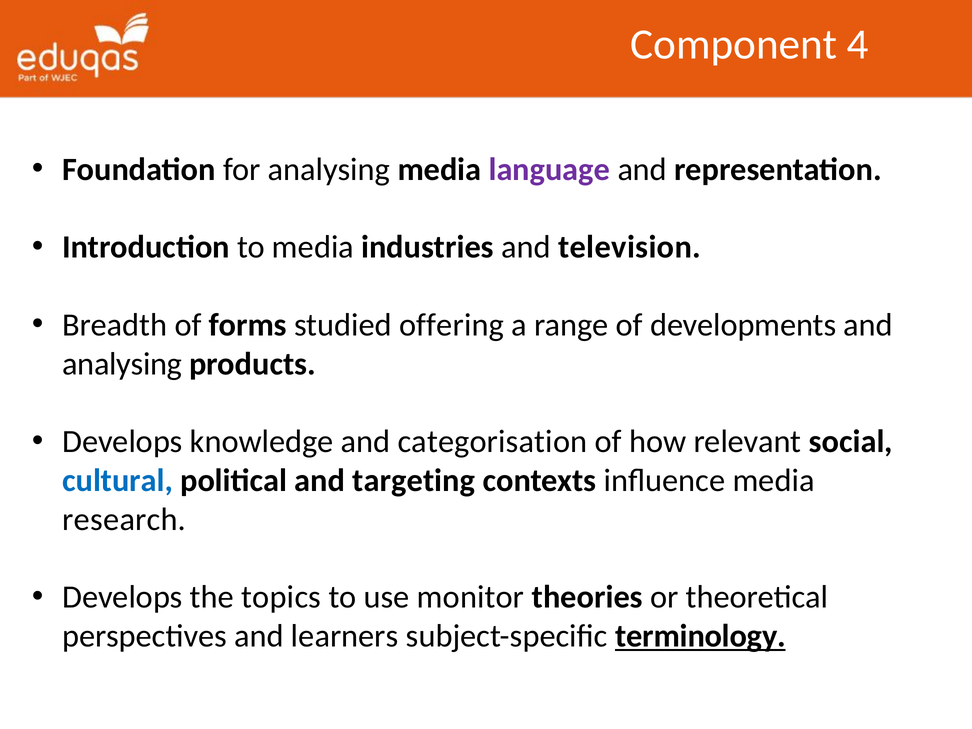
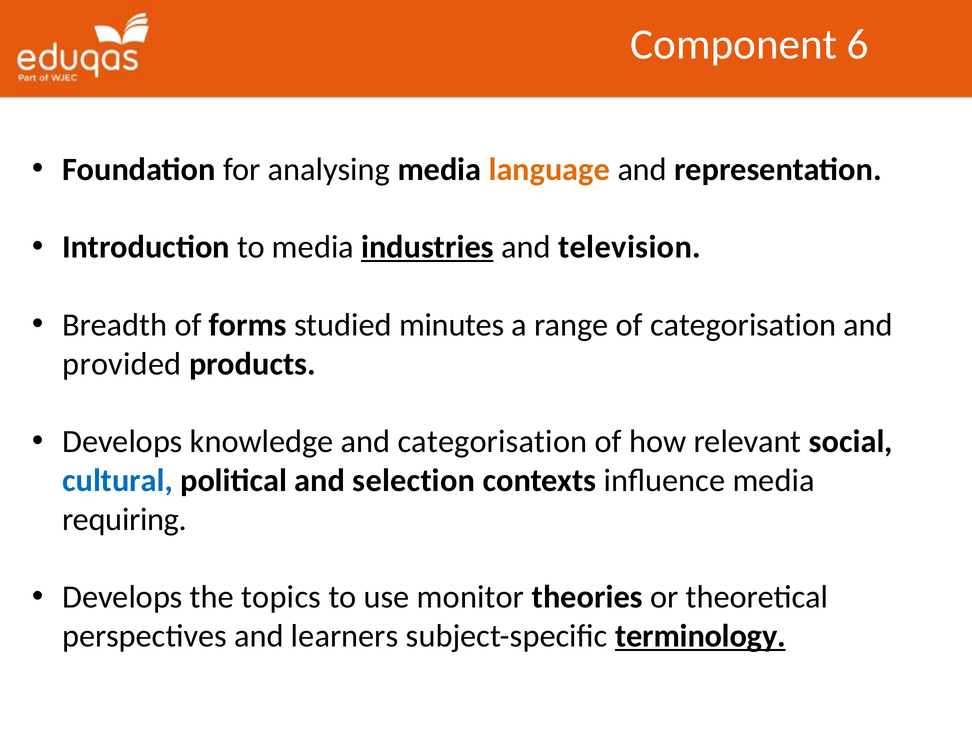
4: 4 -> 6
language colour: purple -> orange
industries underline: none -> present
offering: offering -> minutes
of developments: developments -> categorisation
analysing at (122, 364): analysing -> provided
targeting: targeting -> selection
research: research -> requiring
